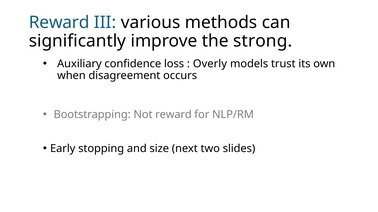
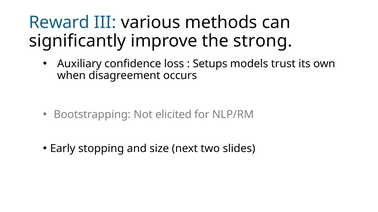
Overly: Overly -> Setups
Not reward: reward -> elicited
